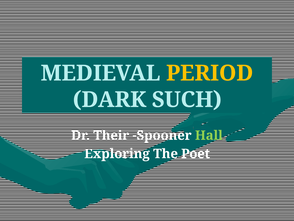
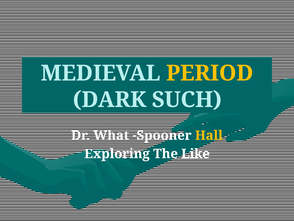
Their: Their -> What
Hall colour: light green -> yellow
Poet: Poet -> Like
